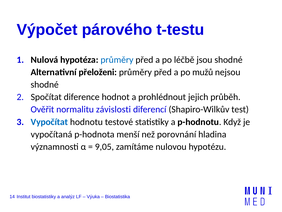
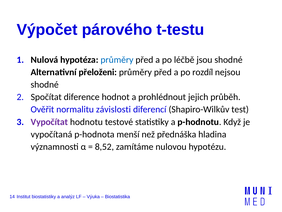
mužů: mužů -> rozdíl
Vypočítat colour: blue -> purple
porovnání: porovnání -> přednáška
9,05: 9,05 -> 8,52
